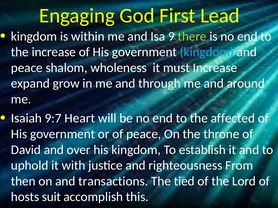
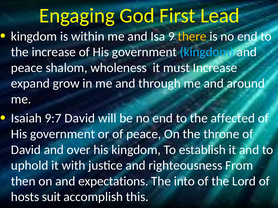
there colour: light green -> yellow
9:7 Heart: Heart -> David
transactions: transactions -> expectations
tied: tied -> into
